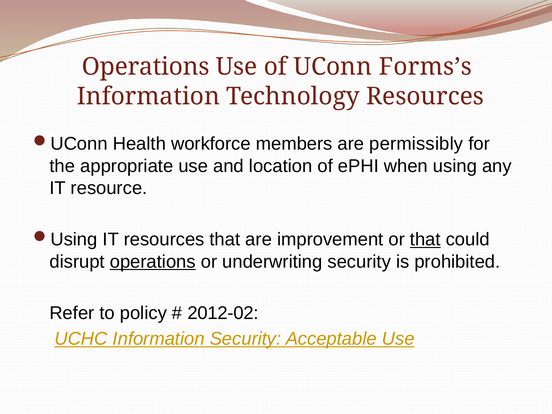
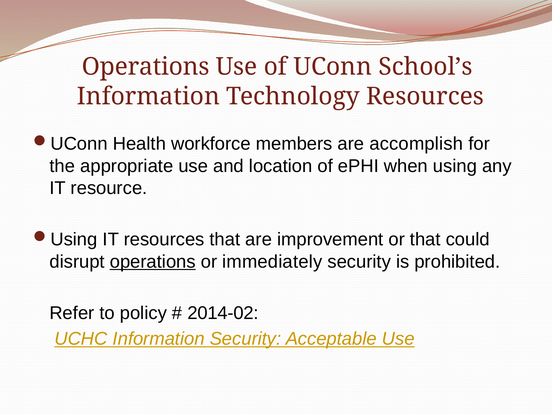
Forms’s: Forms’s -> School’s
permissibly: permissibly -> accomplish
that at (425, 240) underline: present -> none
underwriting: underwriting -> immediately
2012-02: 2012-02 -> 2014-02
